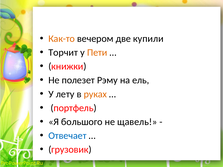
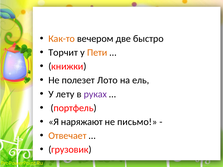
купили: купили -> быстро
Рэму: Рэму -> Лото
руках colour: orange -> purple
большого: большого -> наряжают
щавель: щавель -> письмо
Отвечает colour: blue -> orange
